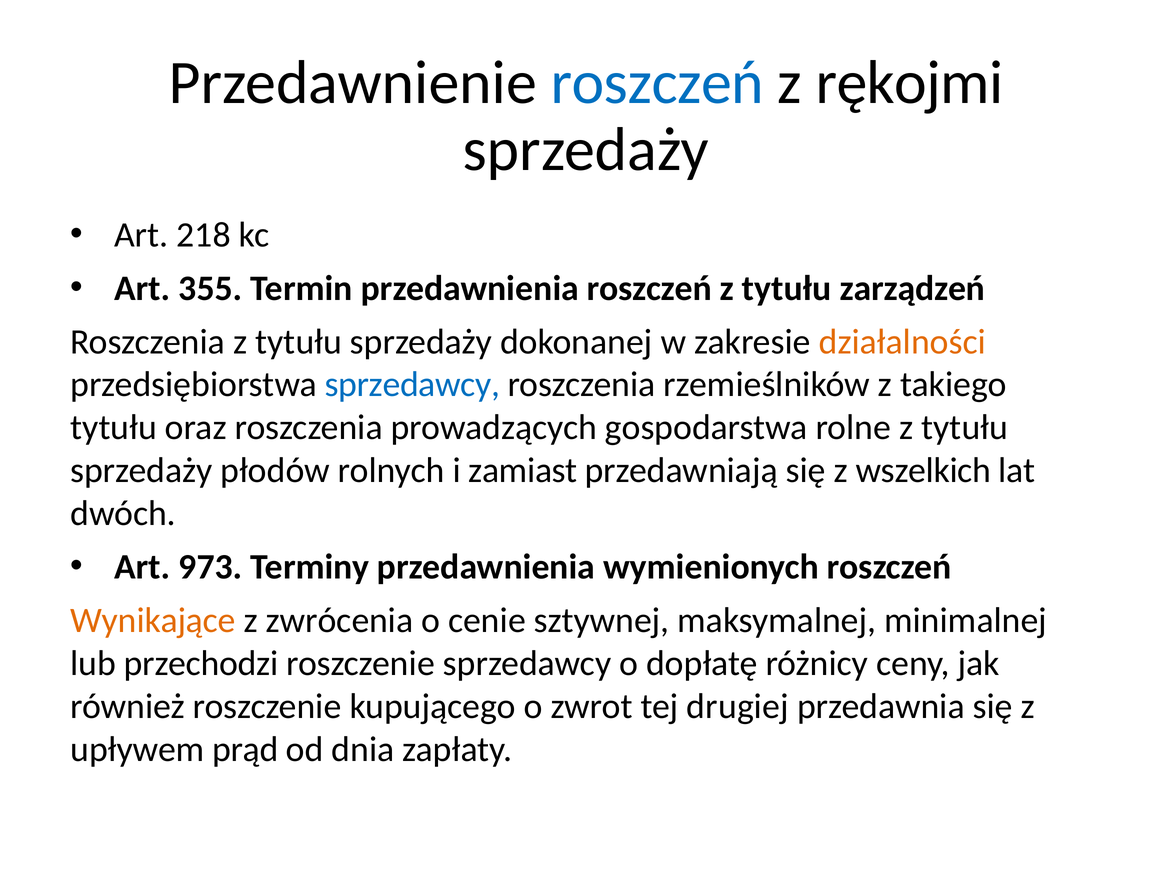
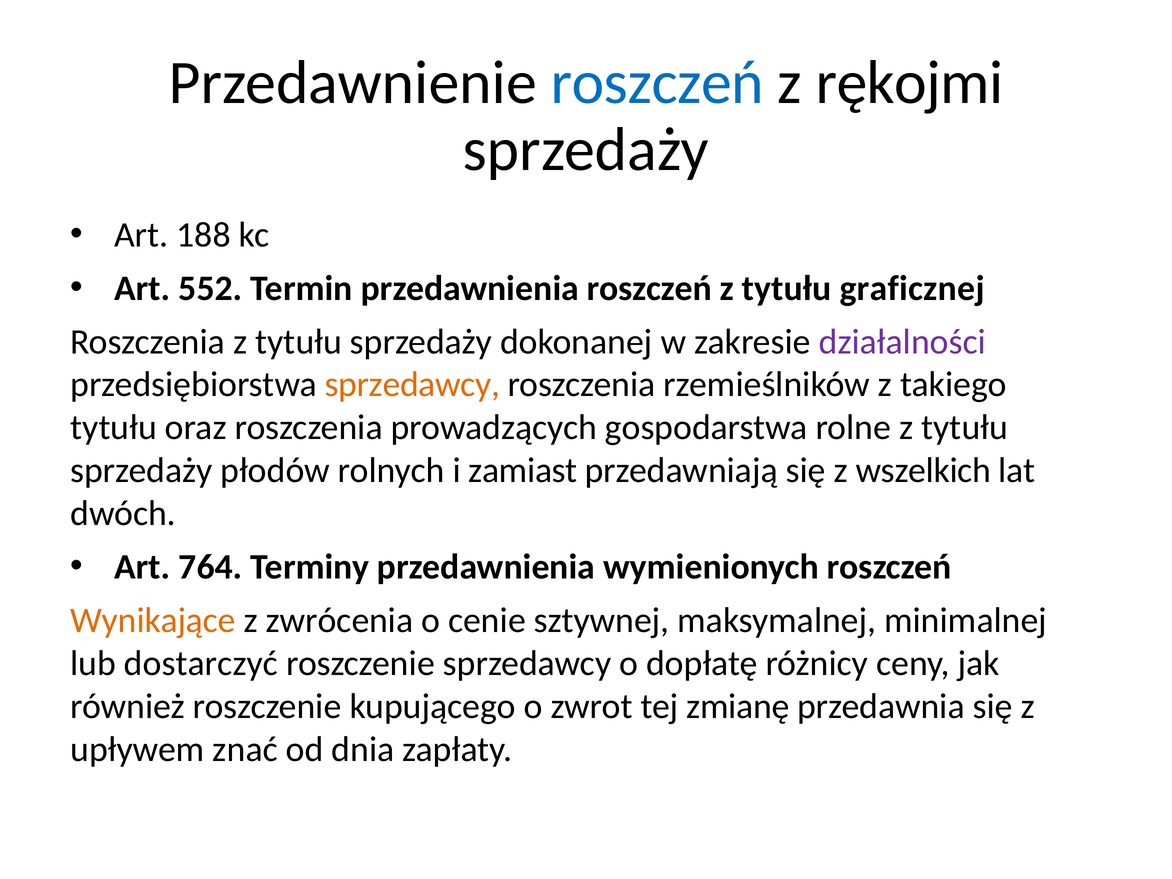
218: 218 -> 188
355: 355 -> 552
zarządzeń: zarządzeń -> graficznej
działalności colour: orange -> purple
sprzedawcy at (412, 385) colour: blue -> orange
973: 973 -> 764
przechodzi: przechodzi -> dostarczyć
drugiej: drugiej -> zmianę
prąd: prąd -> znać
